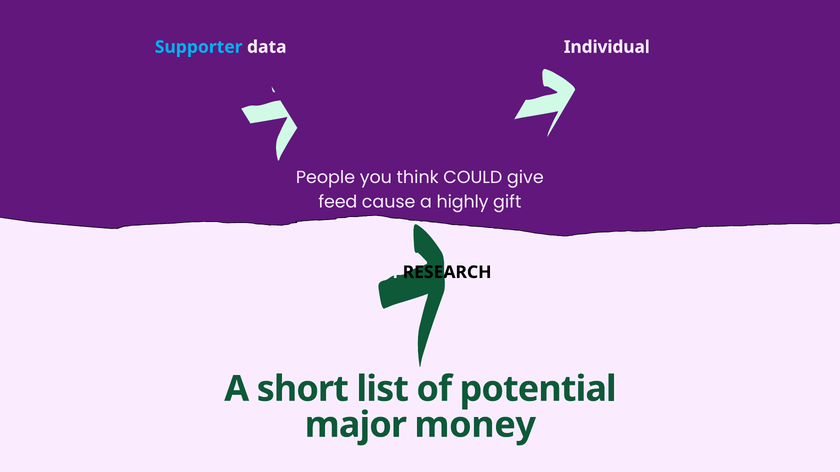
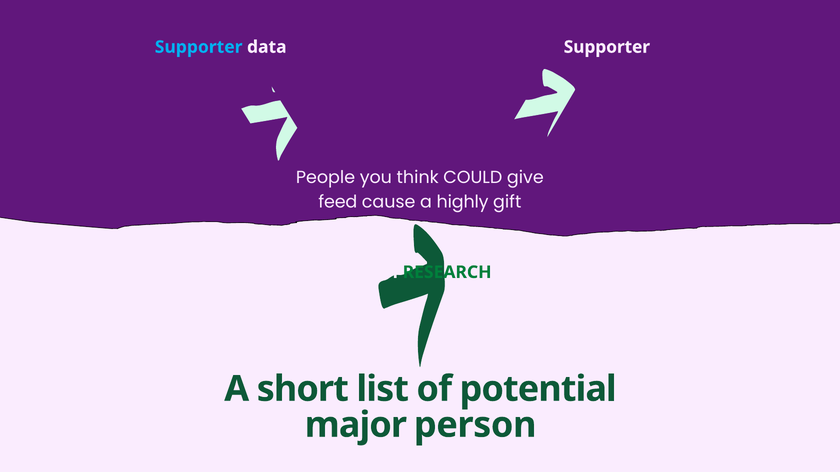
data Individual: Individual -> Supporter
RESEARCH colour: black -> green
money: money -> person
